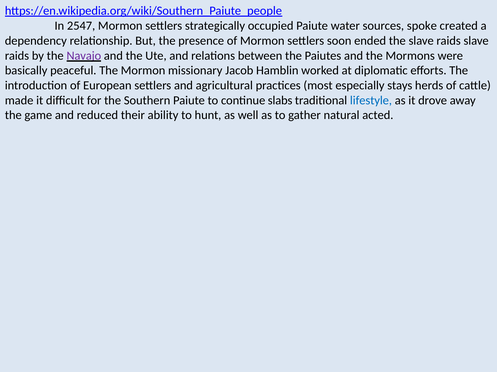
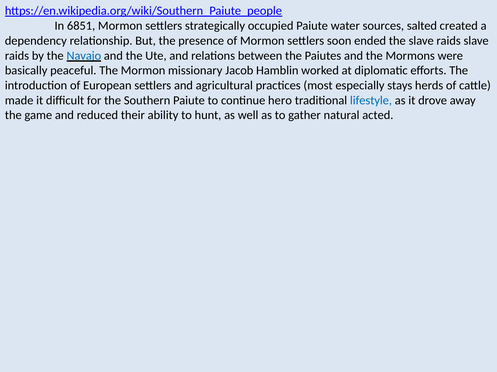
2547: 2547 -> 6851
spoke: spoke -> salted
Navajo colour: purple -> blue
slabs: slabs -> hero
